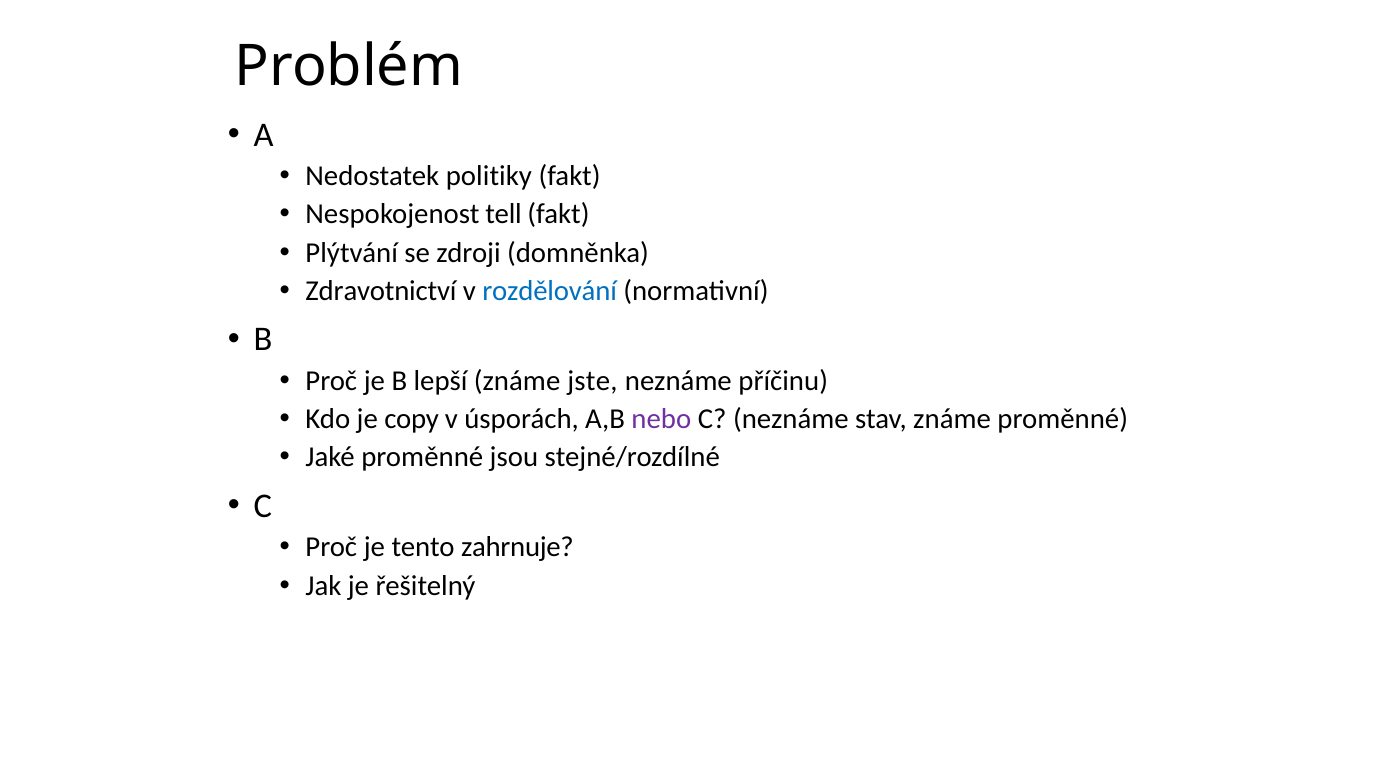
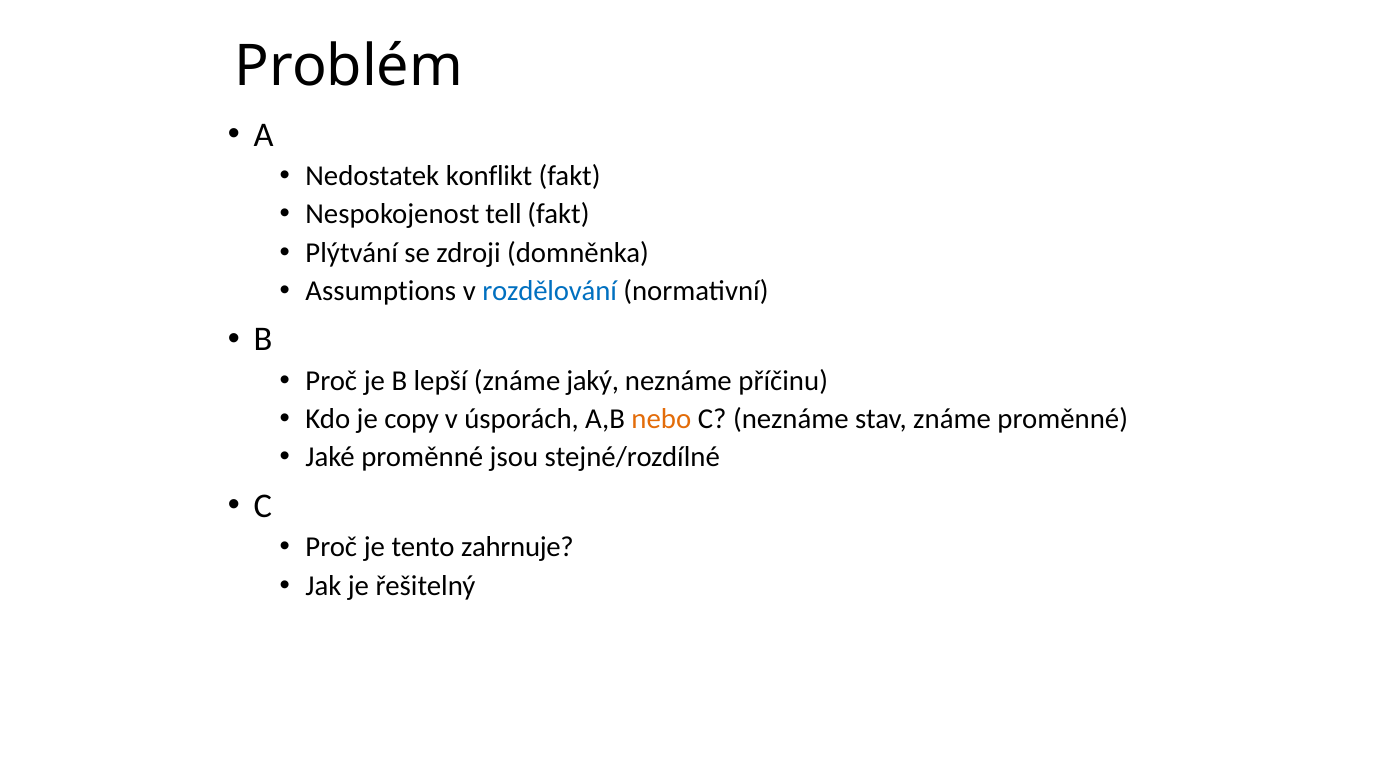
politiky: politiky -> konflikt
Zdravotnictví: Zdravotnictví -> Assumptions
jste: jste -> jaký
nebo colour: purple -> orange
